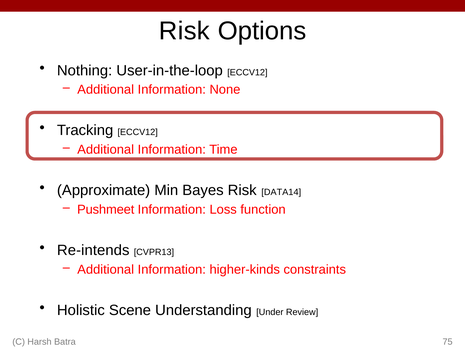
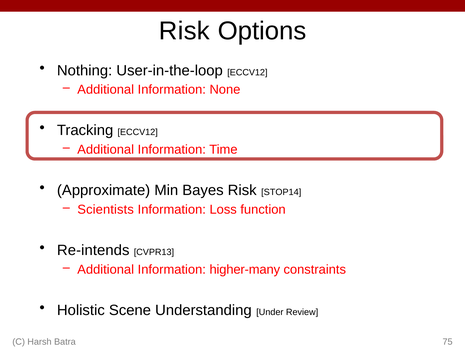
DATA14: DATA14 -> STOP14
Pushmeet: Pushmeet -> Scientists
higher-kinds: higher-kinds -> higher-many
